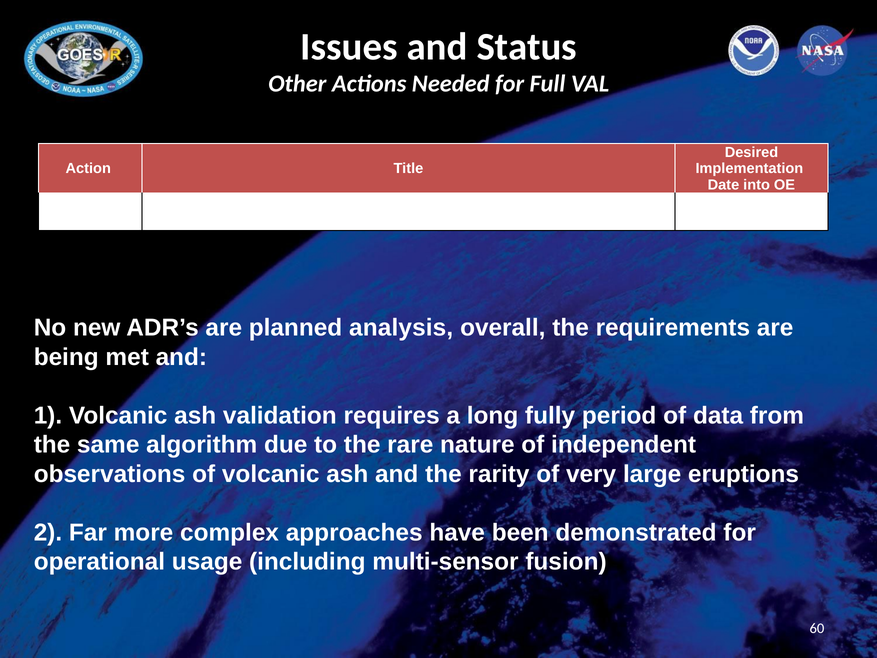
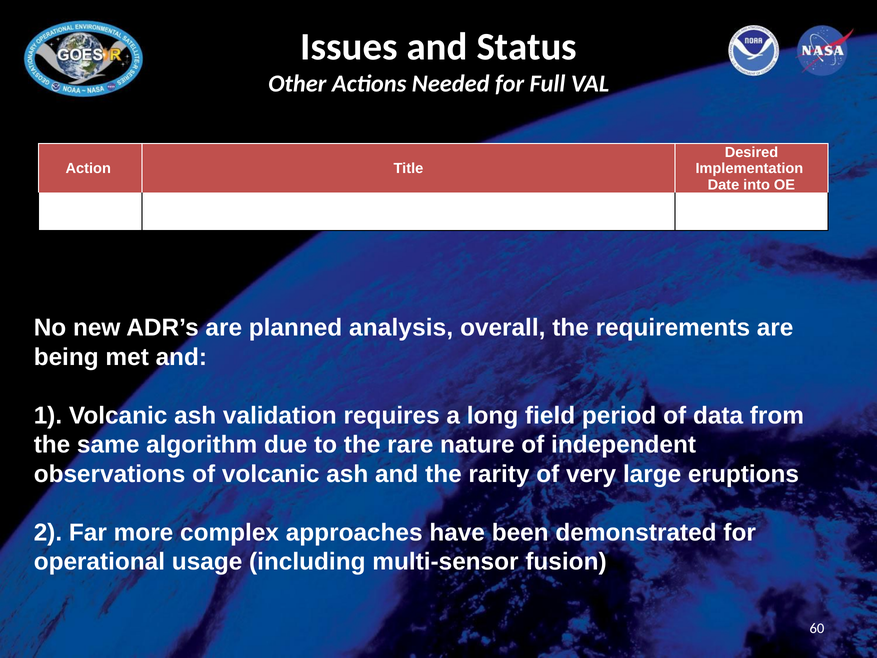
fully: fully -> field
